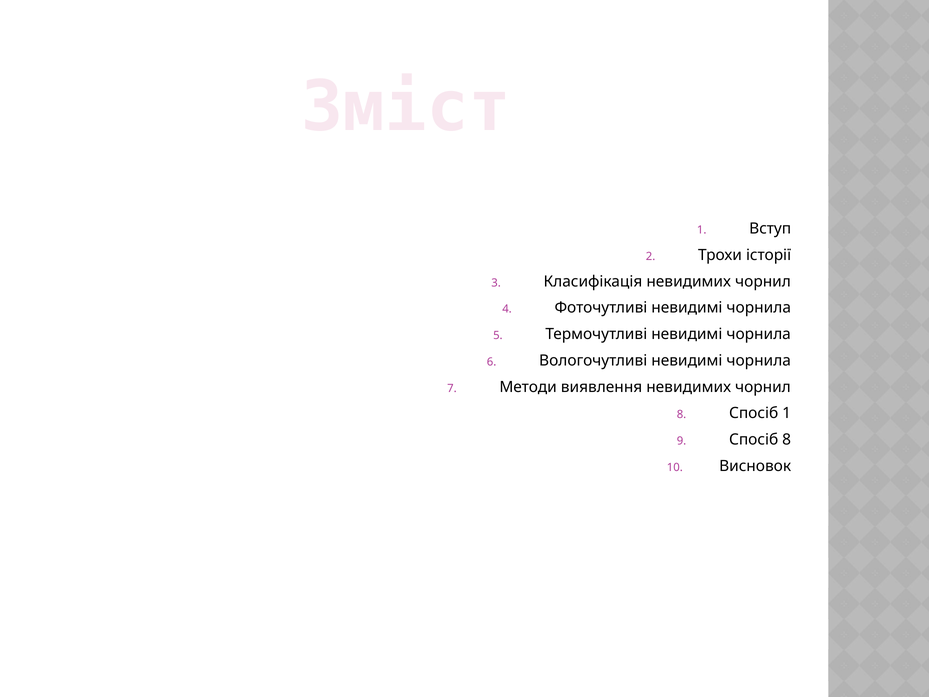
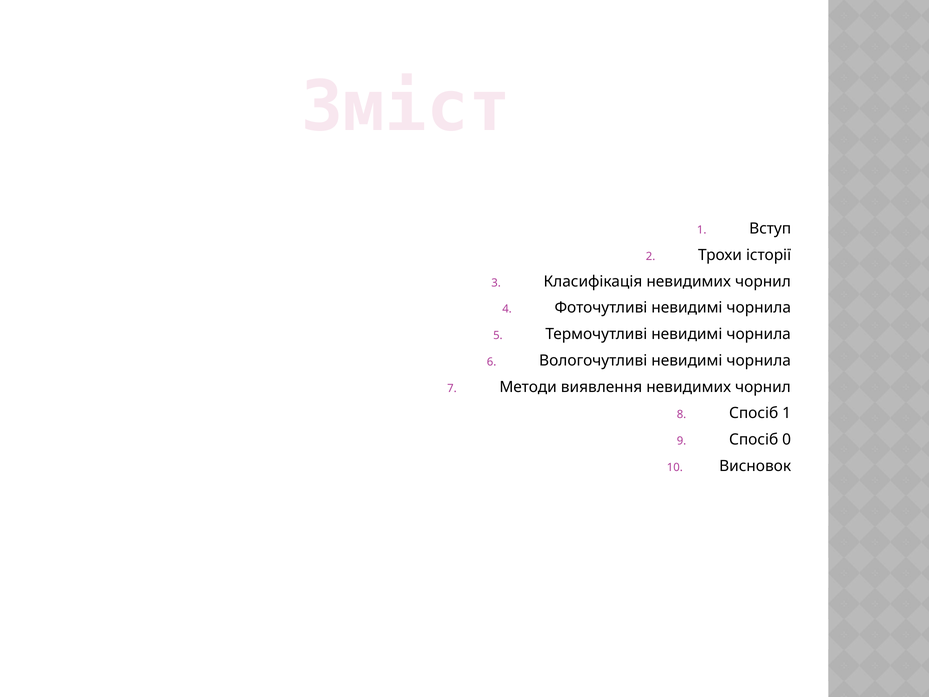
Спосіб 8: 8 -> 0
